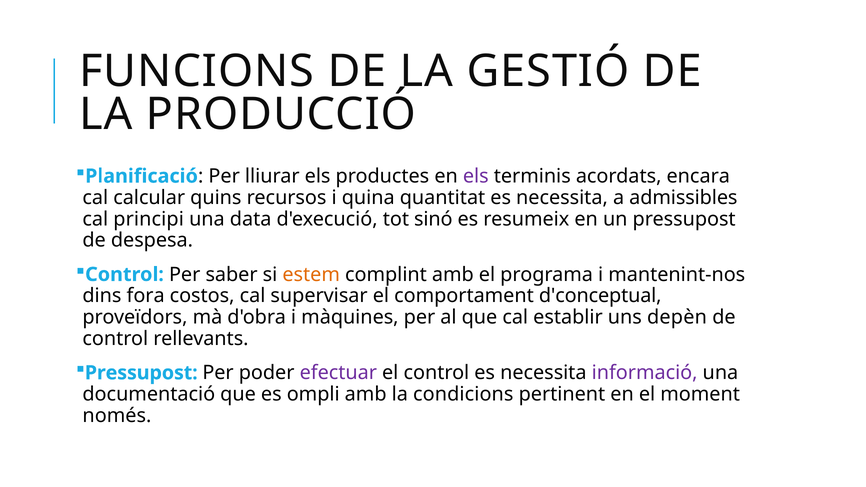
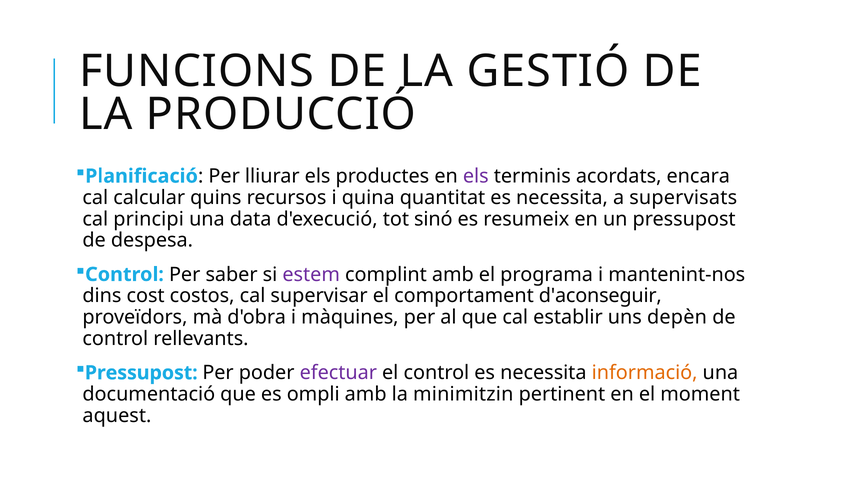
admissibles: admissibles -> supervisats
estem colour: orange -> purple
fora: fora -> cost
d'conceptual: d'conceptual -> d'aconseguir
informació colour: purple -> orange
condicions: condicions -> minimitzin
només: només -> aquest
